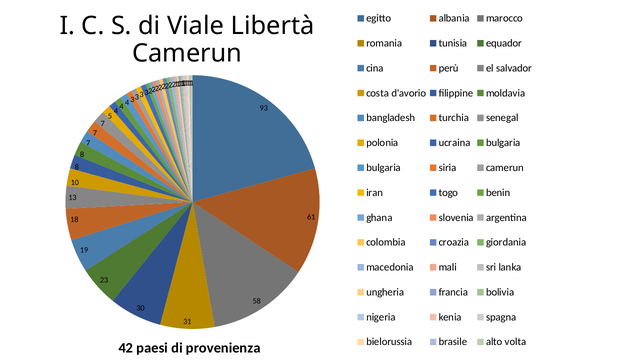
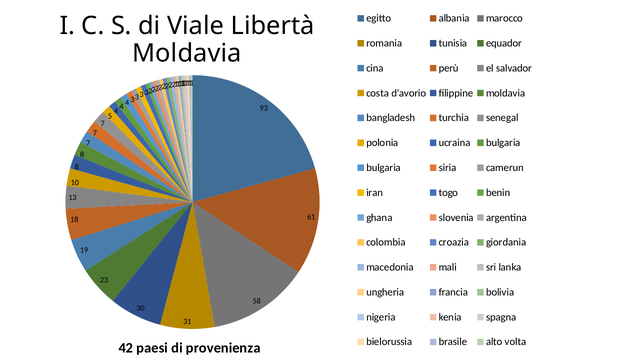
Camerun at (187, 53): Camerun -> Moldavia
